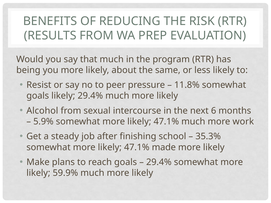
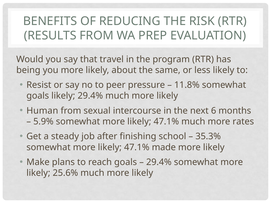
that much: much -> travel
Alcohol: Alcohol -> Human
work: work -> rates
59.9%: 59.9% -> 25.6%
